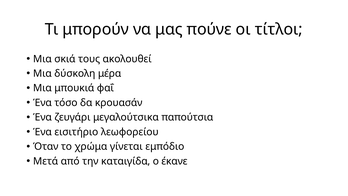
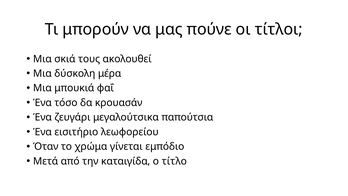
έκανε: έκανε -> τίτλο
